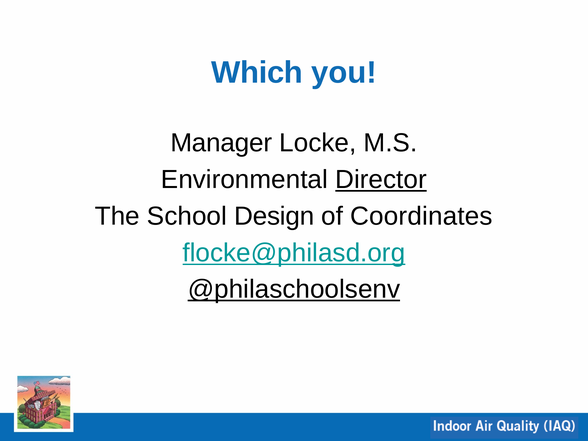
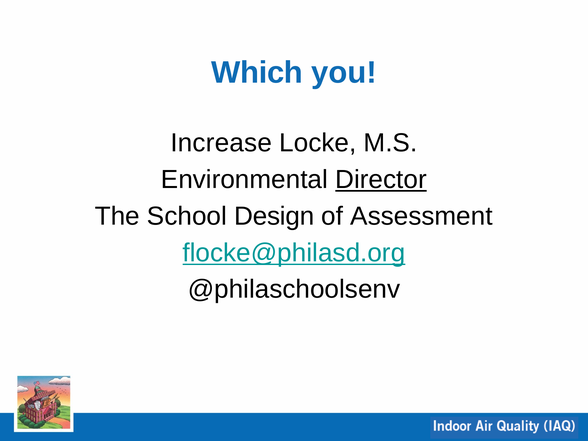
Manager: Manager -> Increase
Coordinates: Coordinates -> Assessment
@philaschoolsenv underline: present -> none
